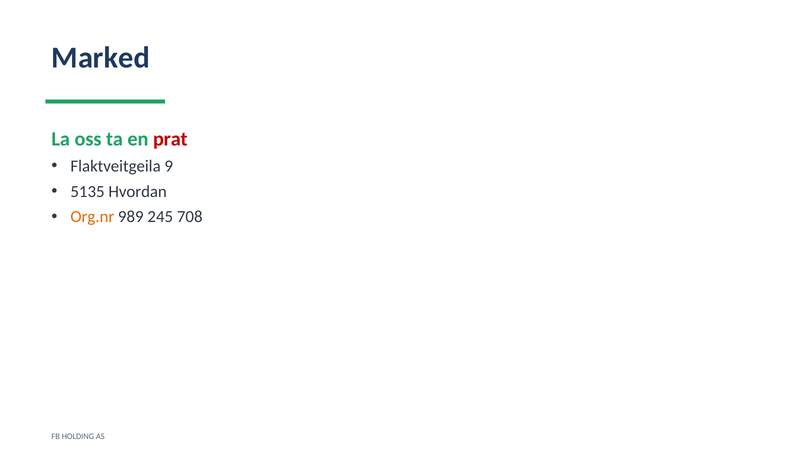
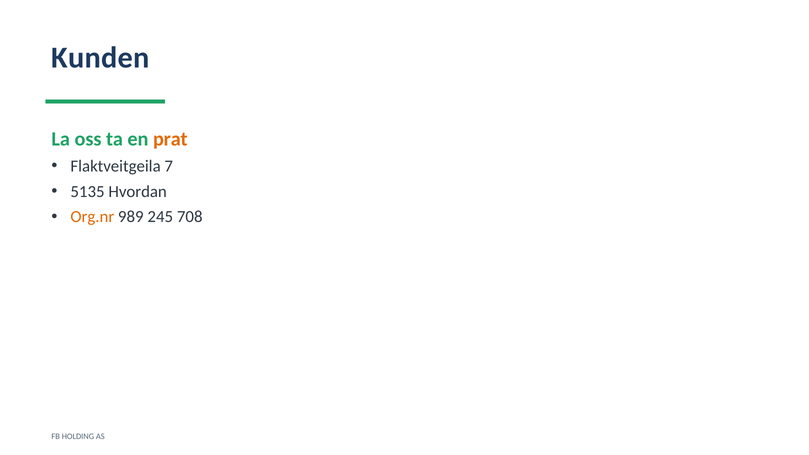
Marked: Marked -> Kunden
prat colour: red -> orange
9: 9 -> 7
